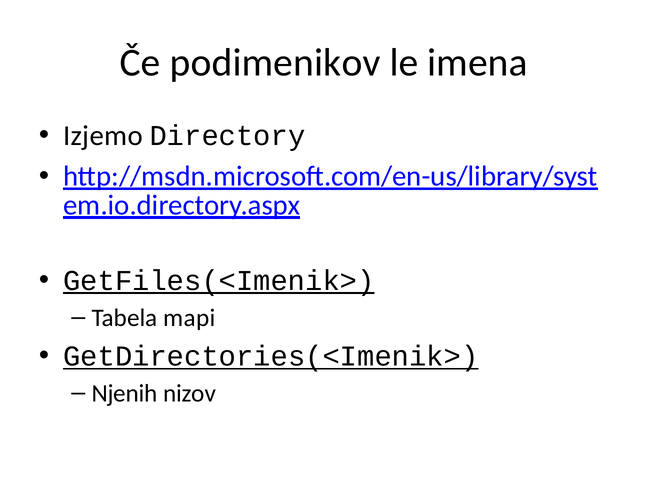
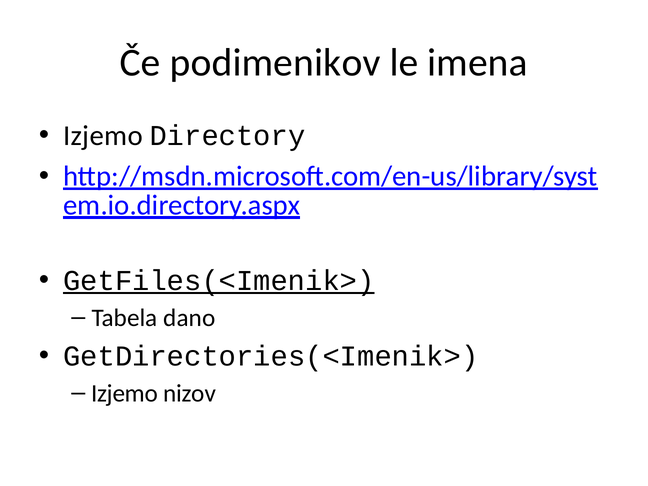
mapi: mapi -> dano
GetDirectories(<Imenik> underline: present -> none
Njenih at (125, 393): Njenih -> Izjemo
